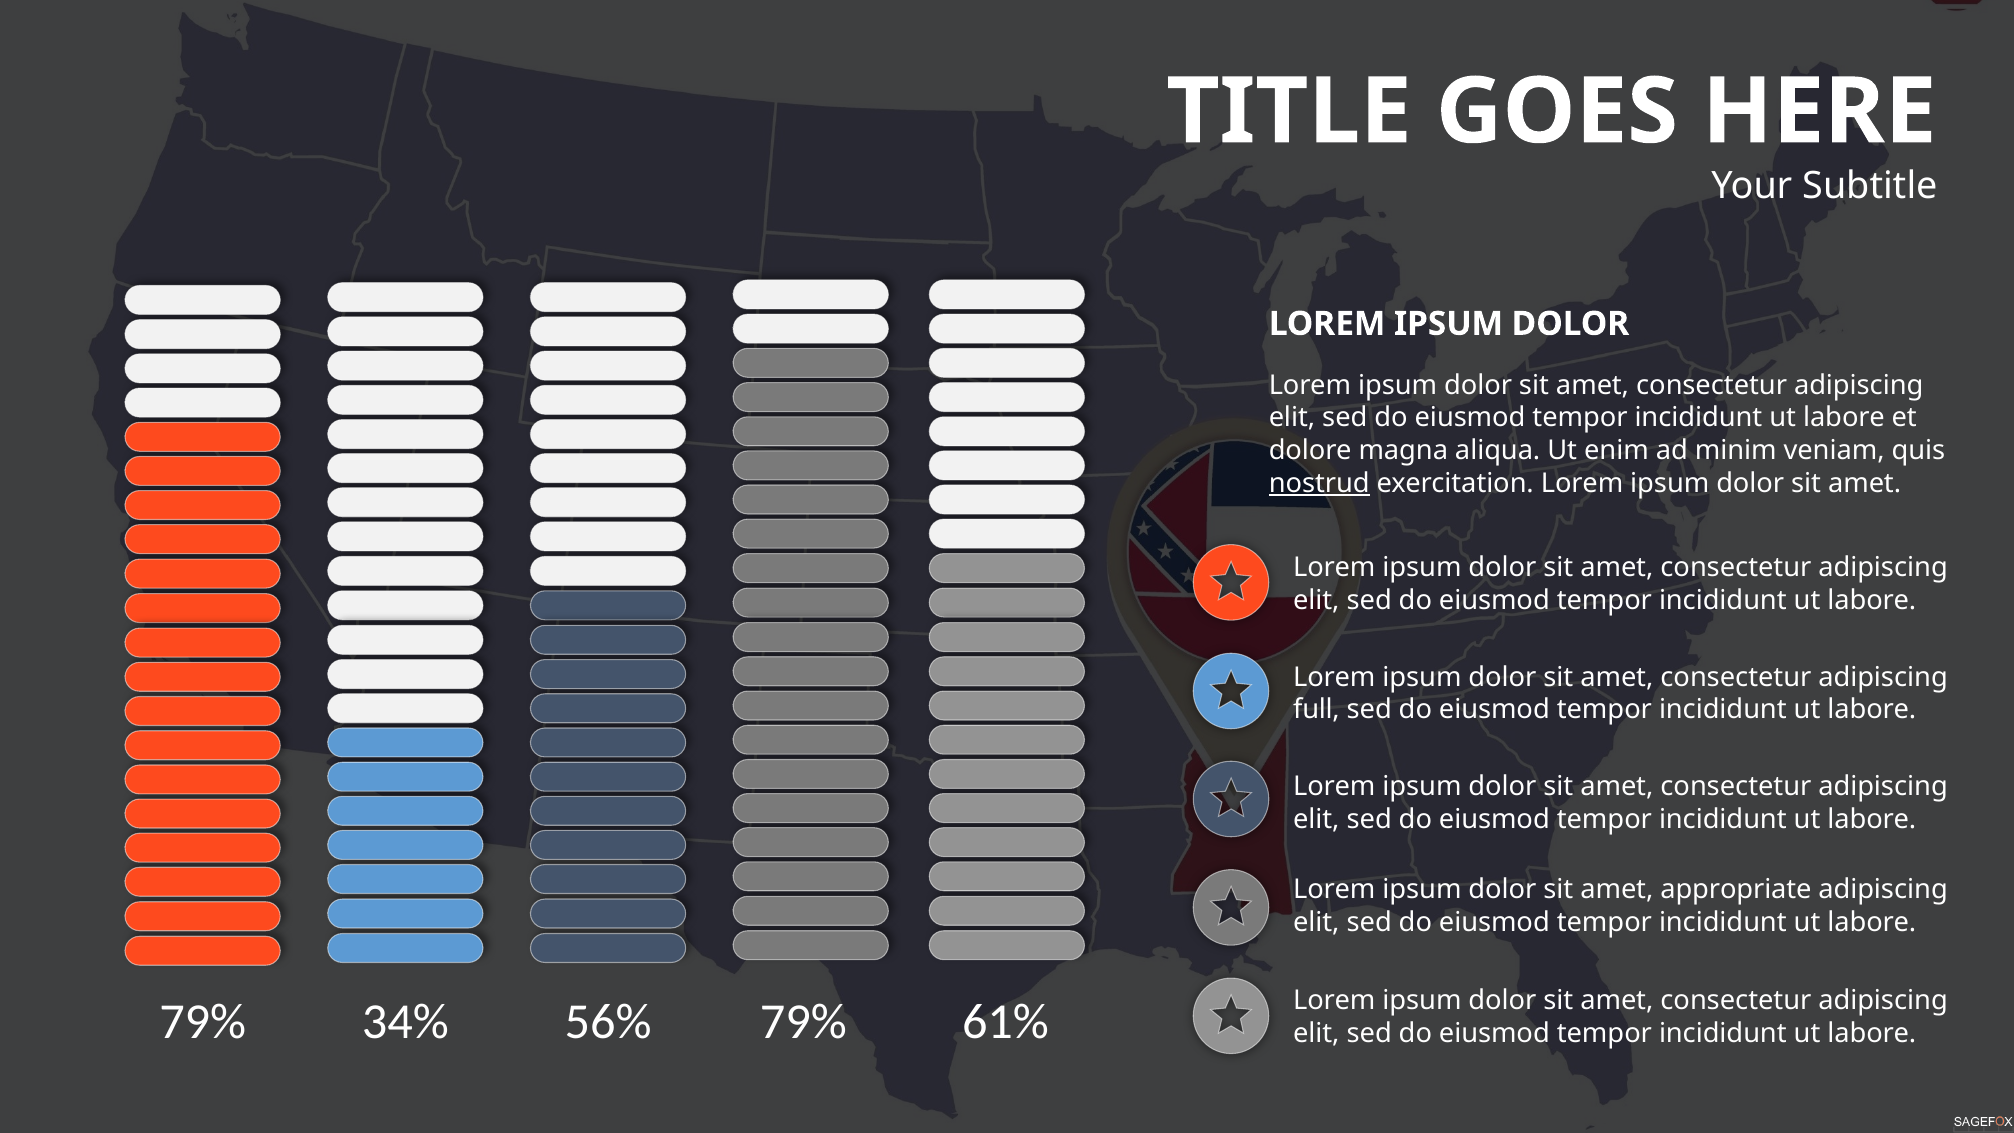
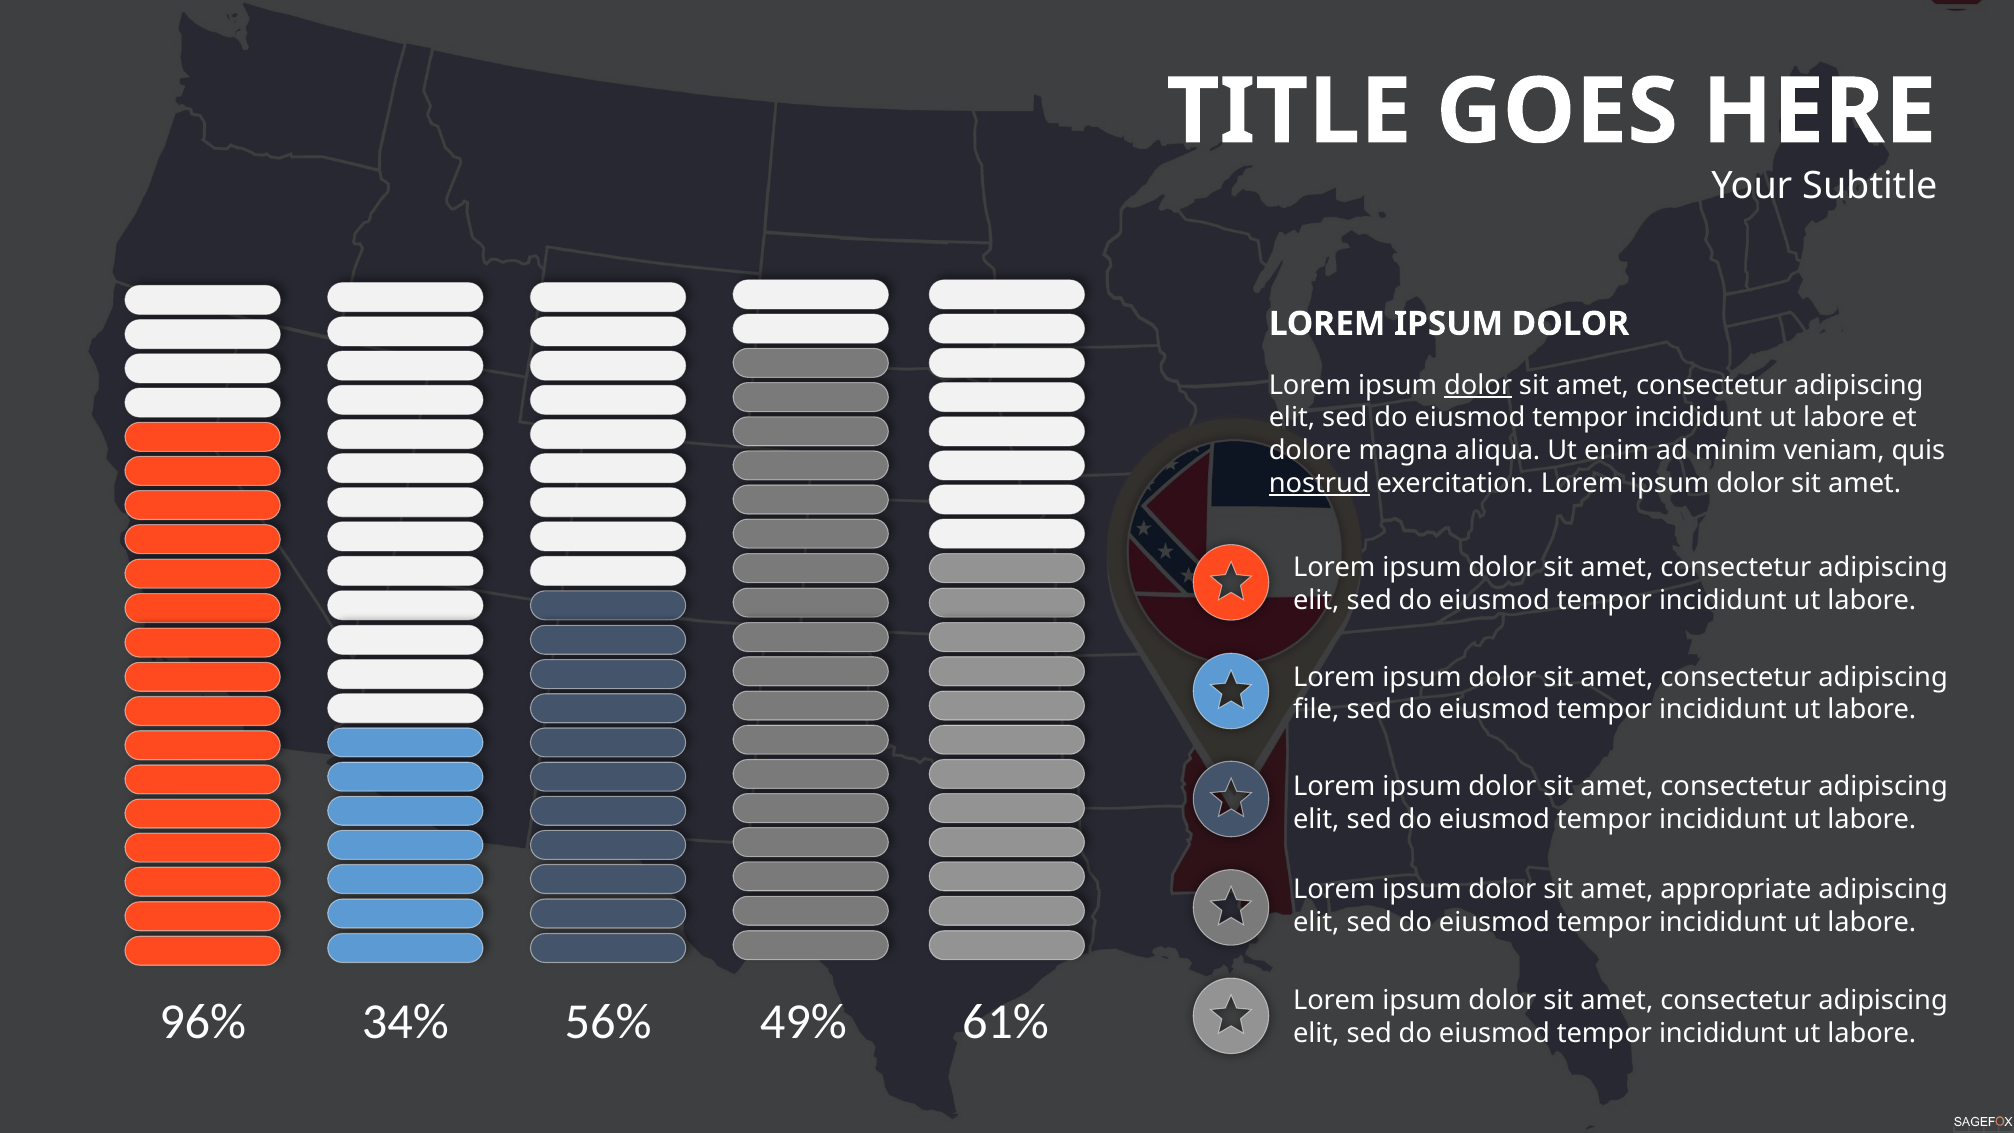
dolor at (1478, 385) underline: none -> present
full: full -> file
79% at (203, 1021): 79% -> 96%
56% 79%: 79% -> 49%
